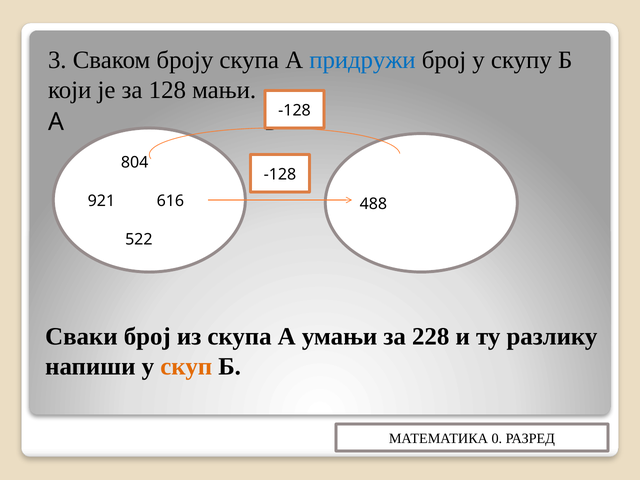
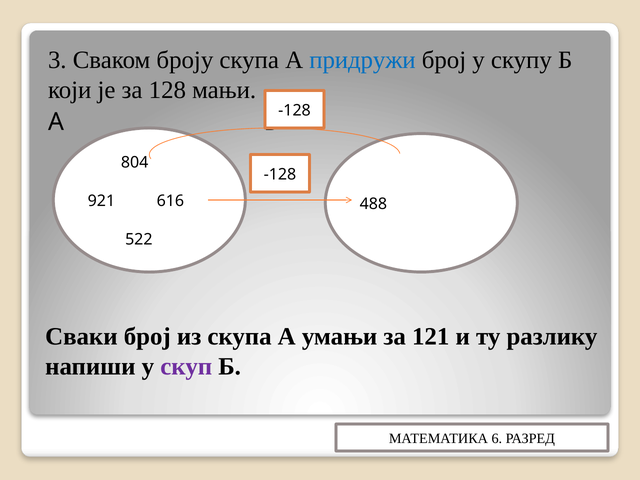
228: 228 -> 121
скуп colour: orange -> purple
0: 0 -> 6
